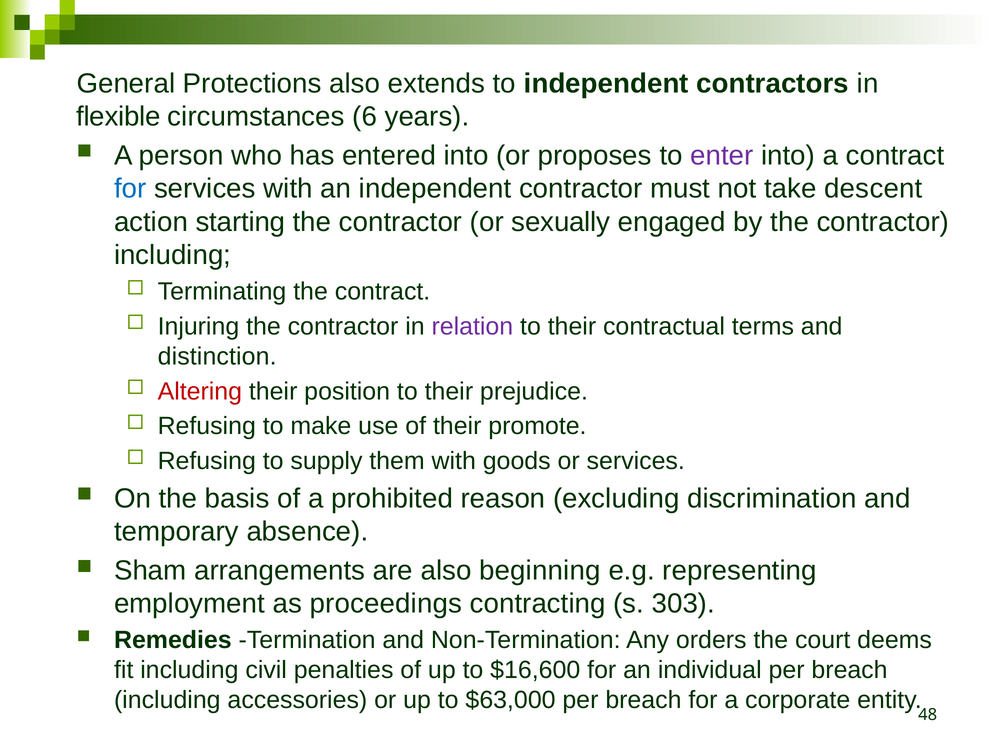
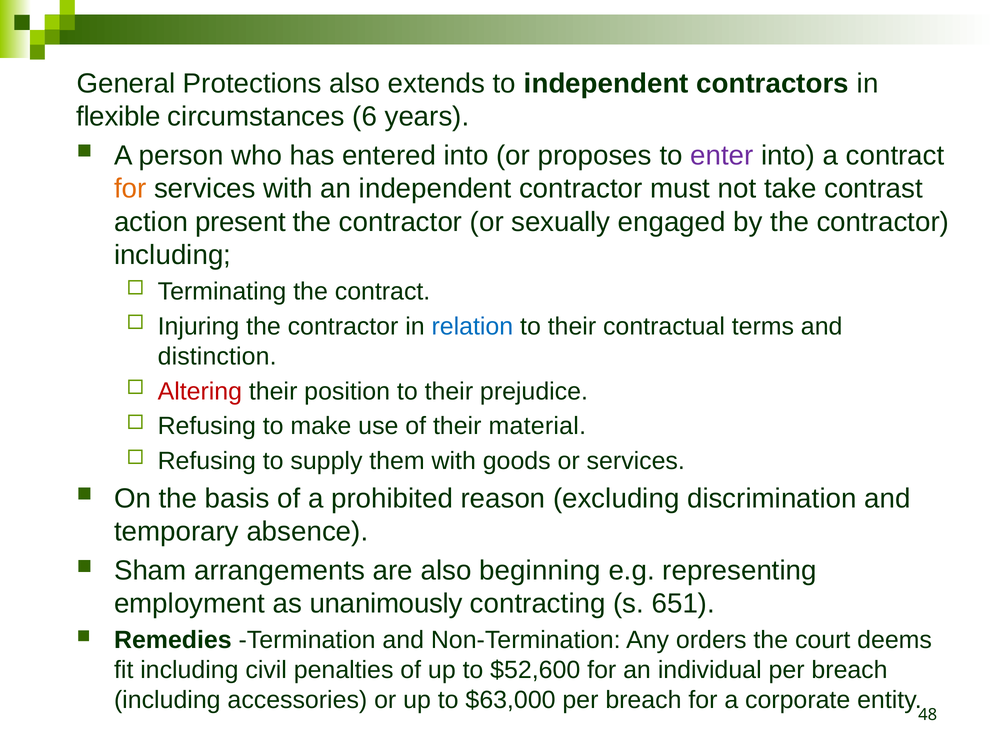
for at (130, 189) colour: blue -> orange
descent: descent -> contrast
starting: starting -> present
relation colour: purple -> blue
promote: promote -> material
proceedings: proceedings -> unanimously
303: 303 -> 651
$16,600: $16,600 -> $52,600
